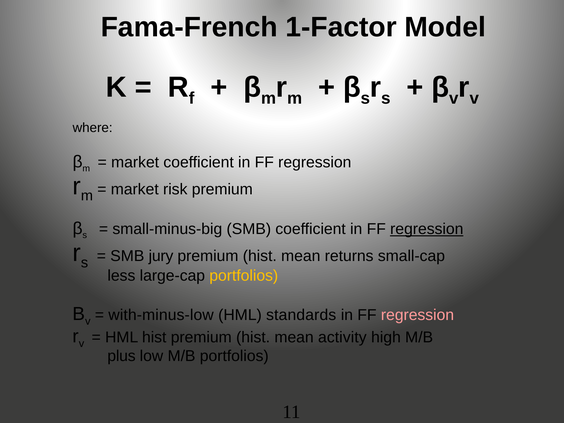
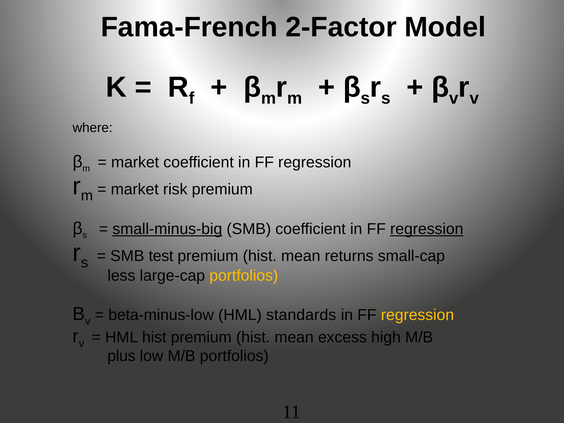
1-Factor: 1-Factor -> 2-Factor
small-minus-big underline: none -> present
jury: jury -> test
with-minus-low: with-minus-low -> beta-minus-low
regression at (417, 315) colour: pink -> yellow
activity: activity -> excess
